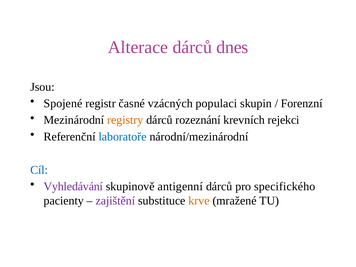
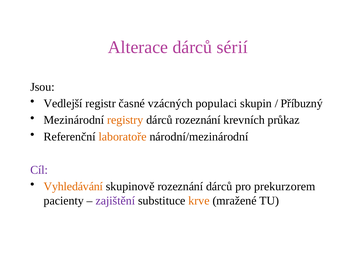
dnes: dnes -> sérií
Spojené: Spojené -> Vedlejší
Forenzní: Forenzní -> Příbuzný
rejekci: rejekci -> průkaz
laboratoře colour: blue -> orange
Cíl colour: blue -> purple
Vyhledávání colour: purple -> orange
skupinově antigenní: antigenní -> rozeznání
specifického: specifického -> prekurzorem
